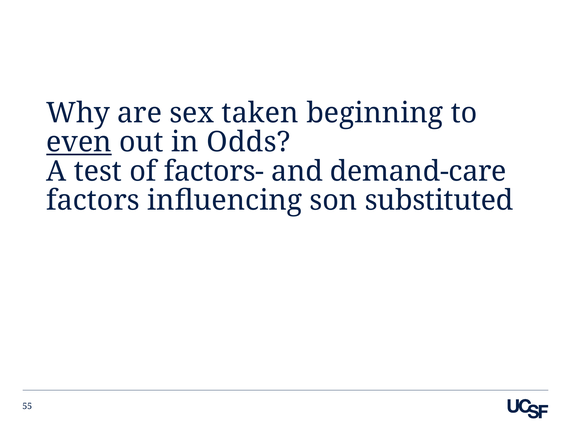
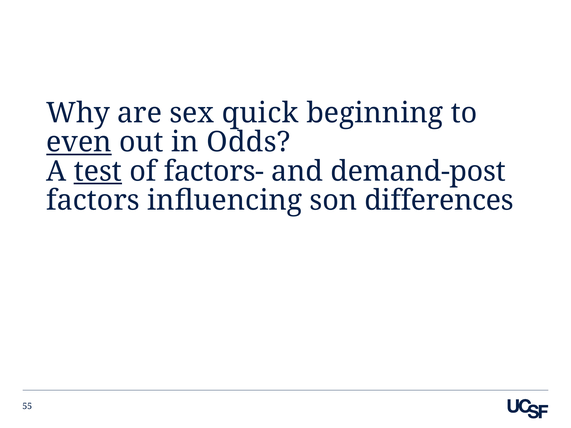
taken: taken -> quick
test underline: none -> present
demand-care: demand-care -> demand-post
substituted: substituted -> differences
